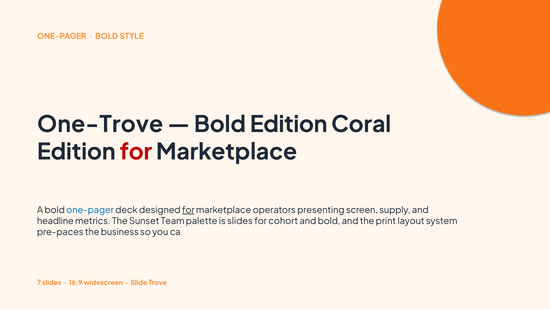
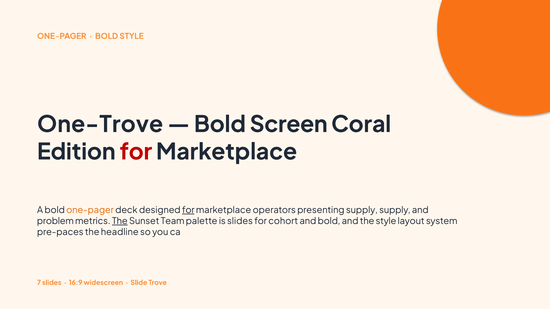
Bold Edition: Edition -> Screen
one-pager at (90, 210) colour: blue -> orange
presenting screen: screen -> supply
headline: headline -> problem
The at (120, 221) underline: none -> present
the print: print -> style
business: business -> headline
